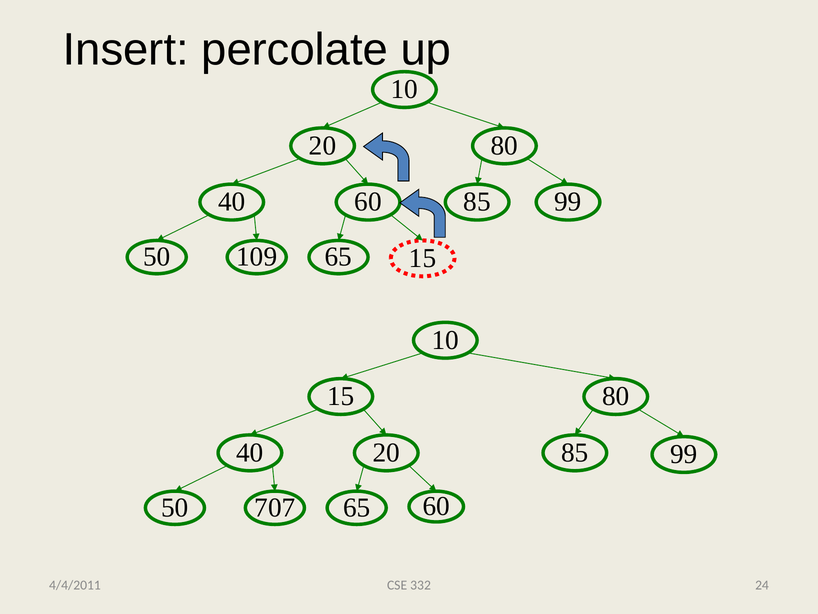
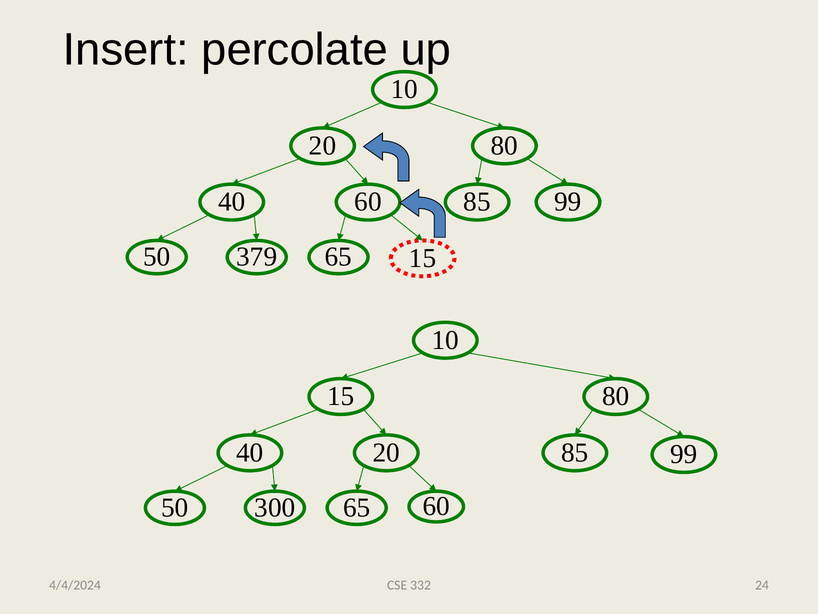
109: 109 -> 379
707: 707 -> 300
4/4/2011: 4/4/2011 -> 4/4/2024
